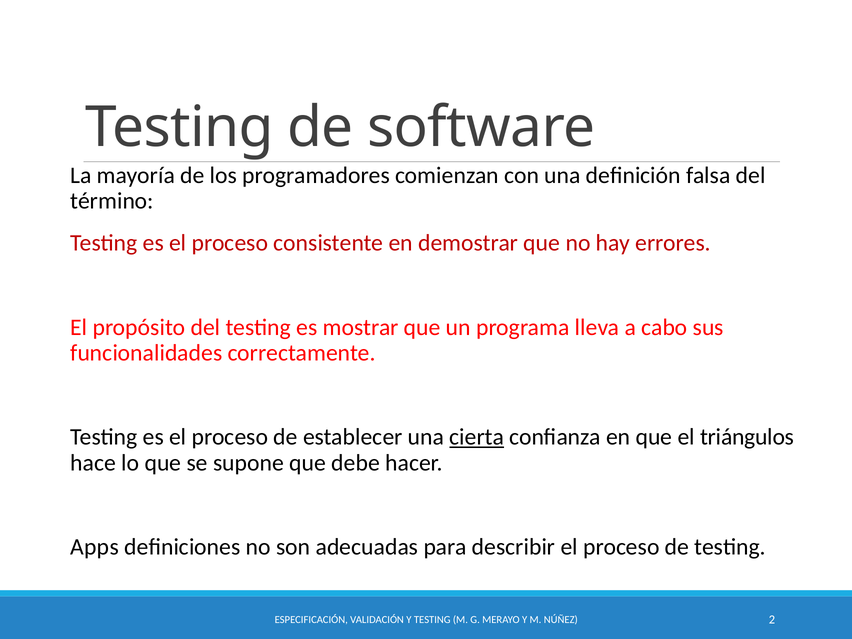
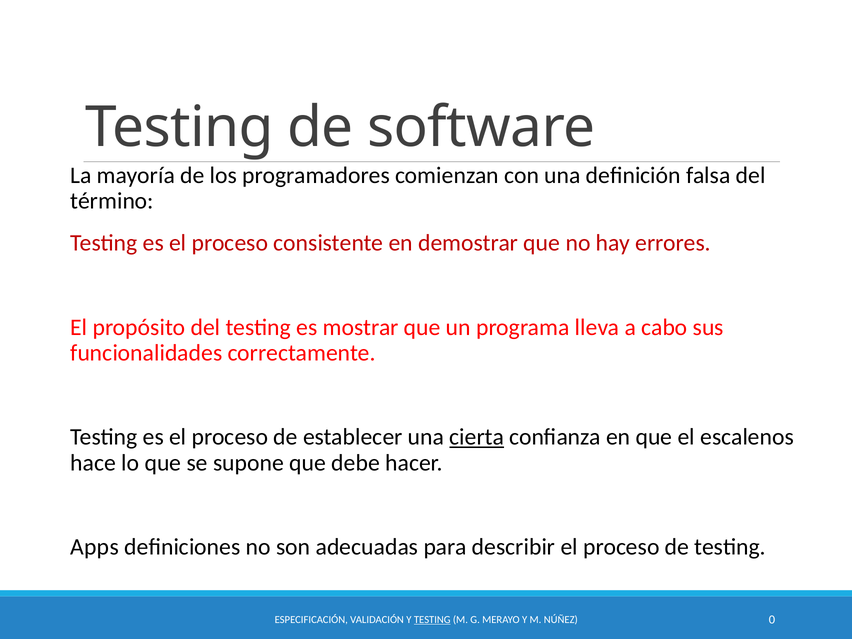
triángulos: triángulos -> escalenos
TESTING at (432, 620) underline: none -> present
2: 2 -> 0
